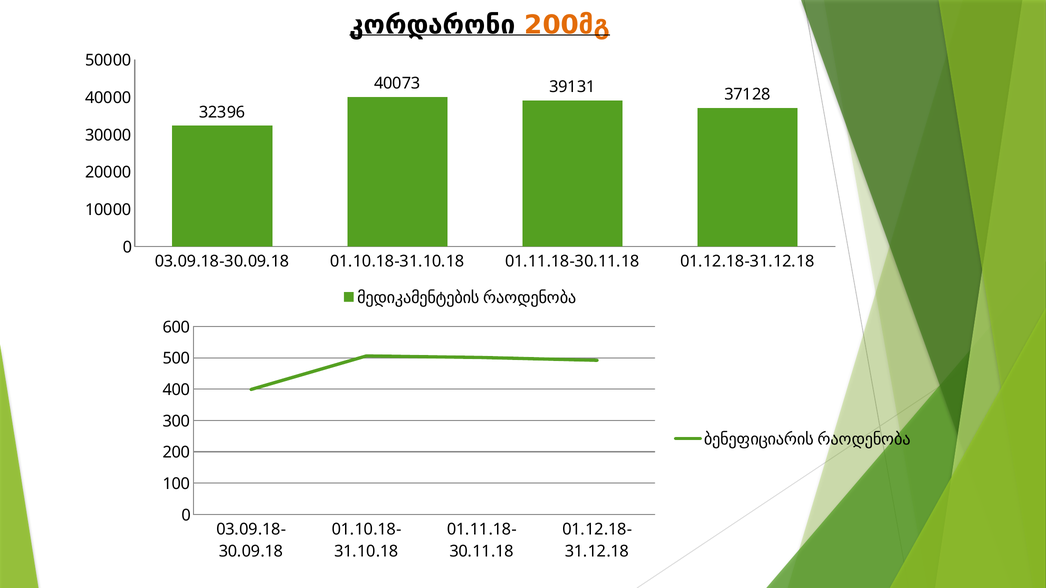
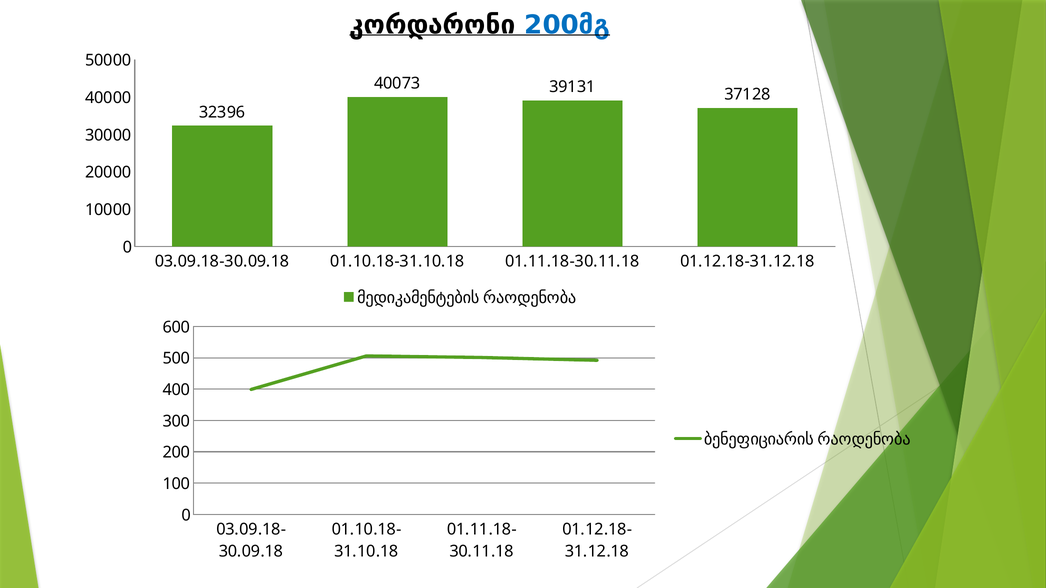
200მგ colour: orange -> blue
